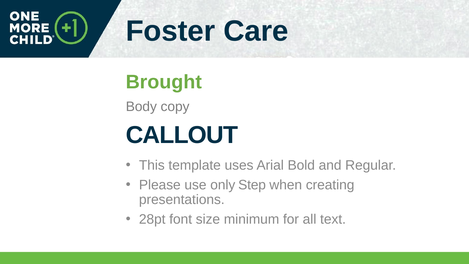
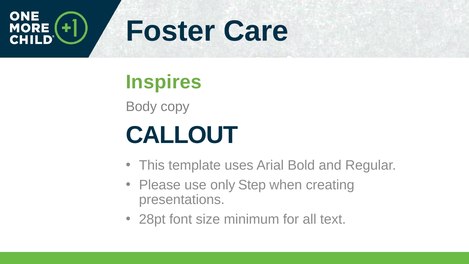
Brought: Brought -> Inspires
